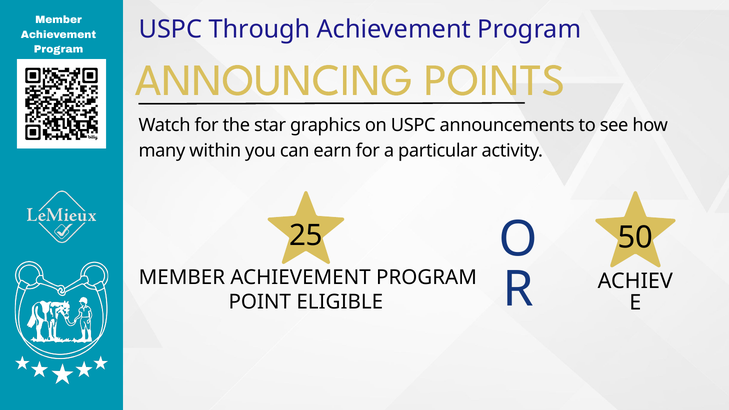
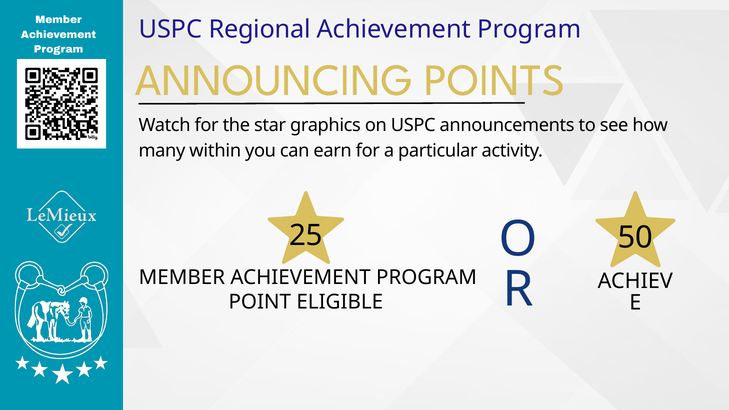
Through: Through -> Regional
